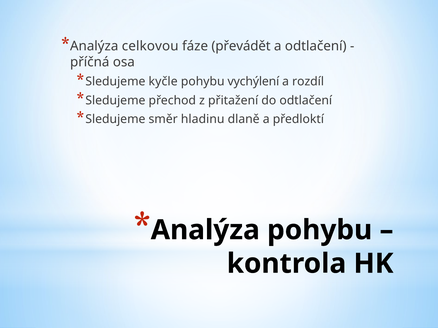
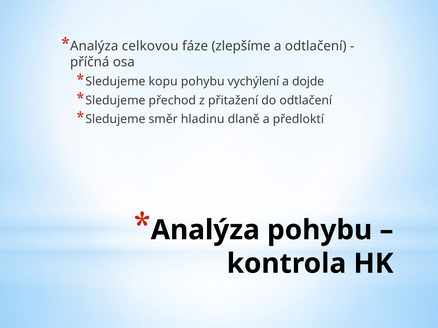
převádět: převádět -> zlepšíme
kyčle: kyčle -> kopu
rozdíl: rozdíl -> dojde
